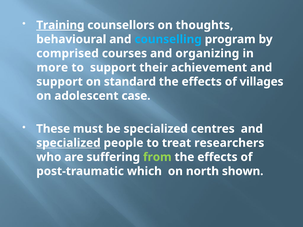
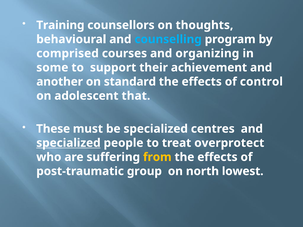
Training underline: present -> none
more: more -> some
support at (60, 82): support -> another
villages: villages -> control
case: case -> that
researchers: researchers -> overprotect
from colour: light green -> yellow
which: which -> group
shown: shown -> lowest
